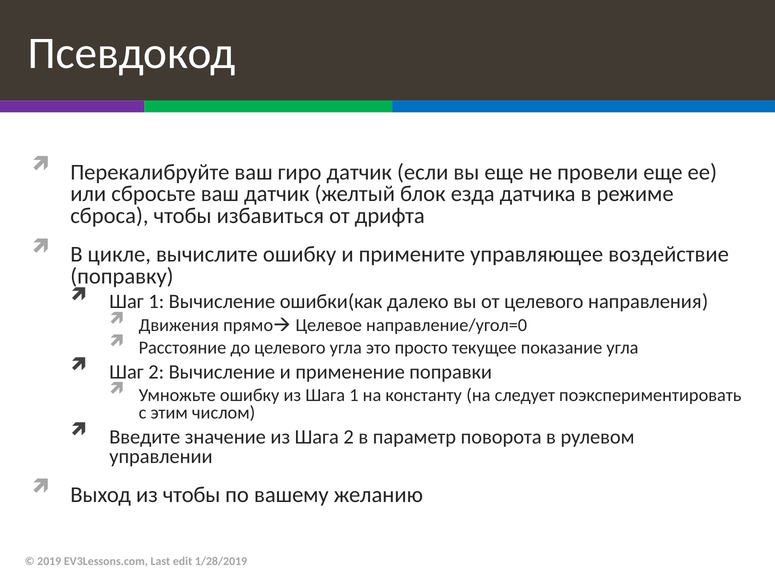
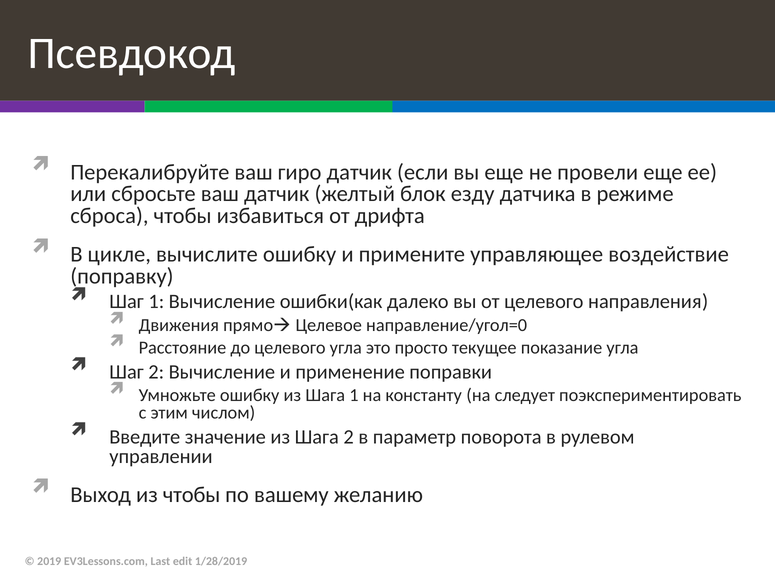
езда: езда -> езду
